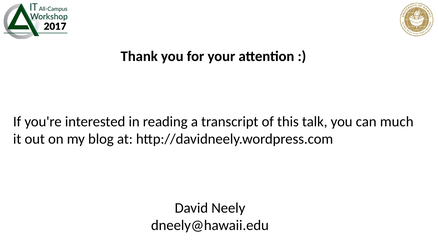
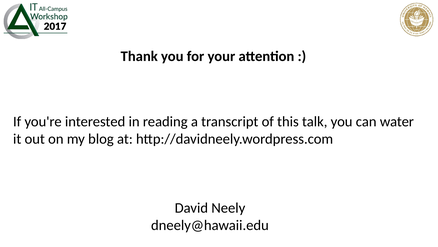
much: much -> water
